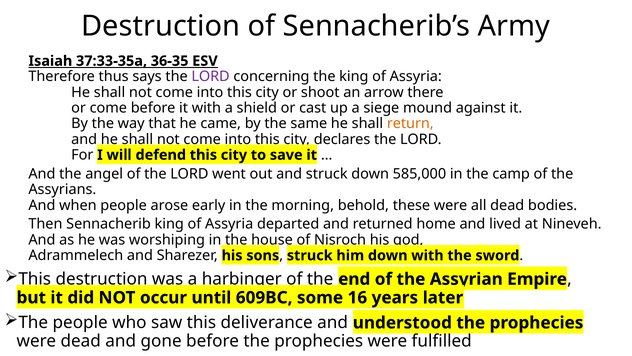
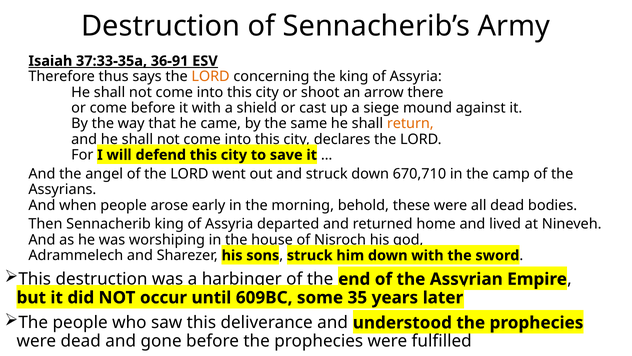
36-35: 36-35 -> 36-91
LORD at (211, 77) colour: purple -> orange
585,000: 585,000 -> 670,710
16: 16 -> 35
